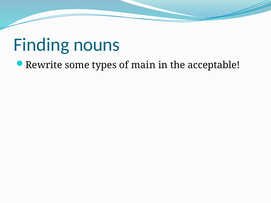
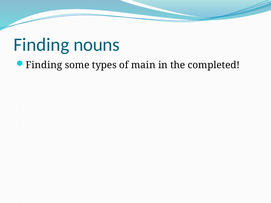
Rewrite at (44, 65): Rewrite -> Finding
acceptable: acceptable -> completed
